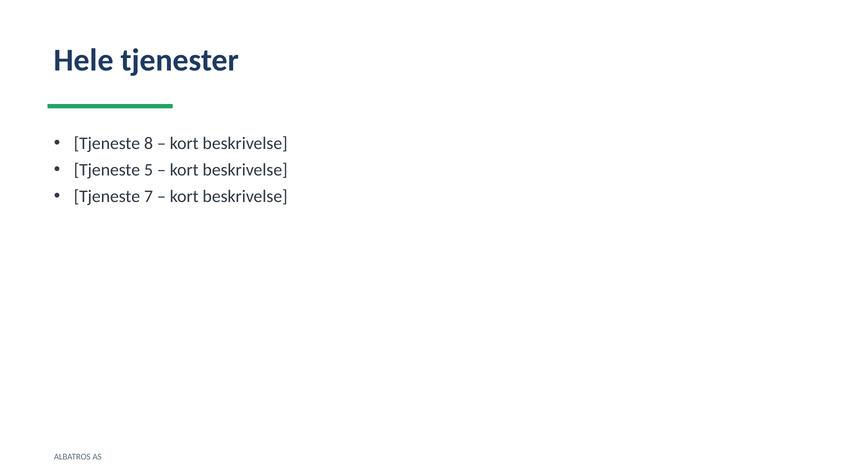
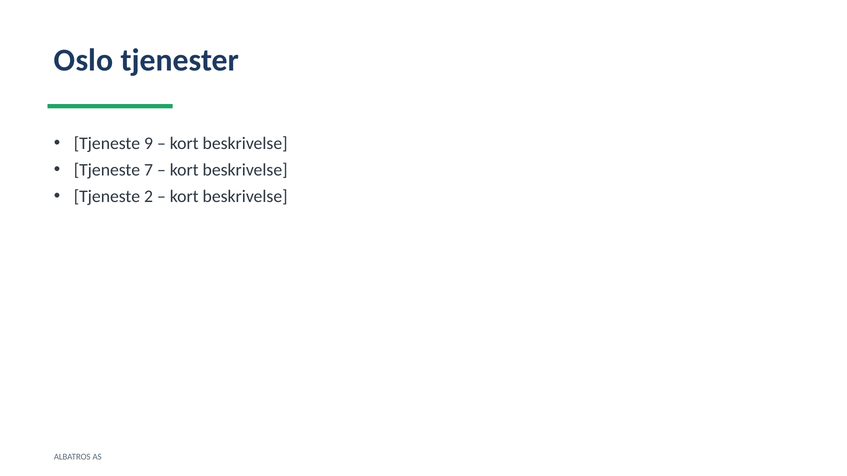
Hele: Hele -> Oslo
8: 8 -> 9
5: 5 -> 7
7: 7 -> 2
